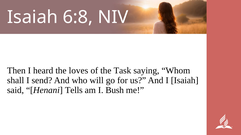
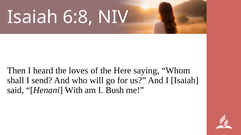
Task: Task -> Here
Tells: Tells -> With
